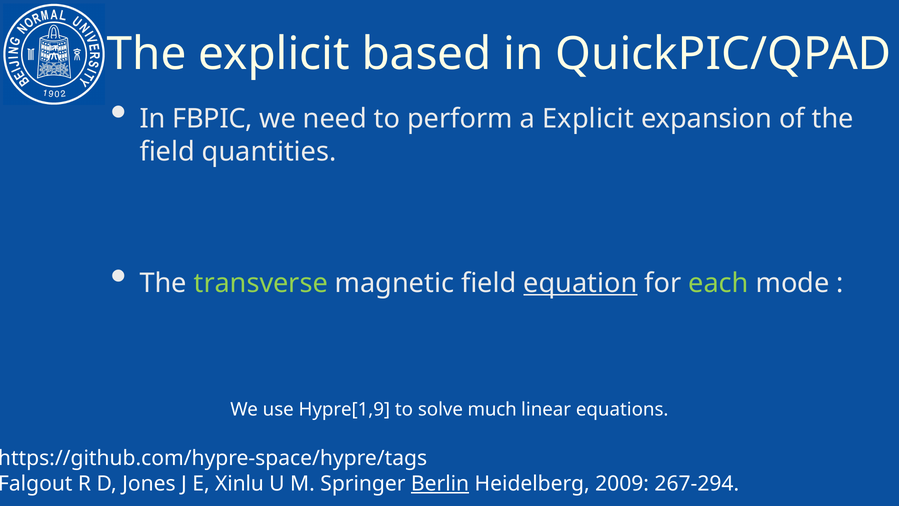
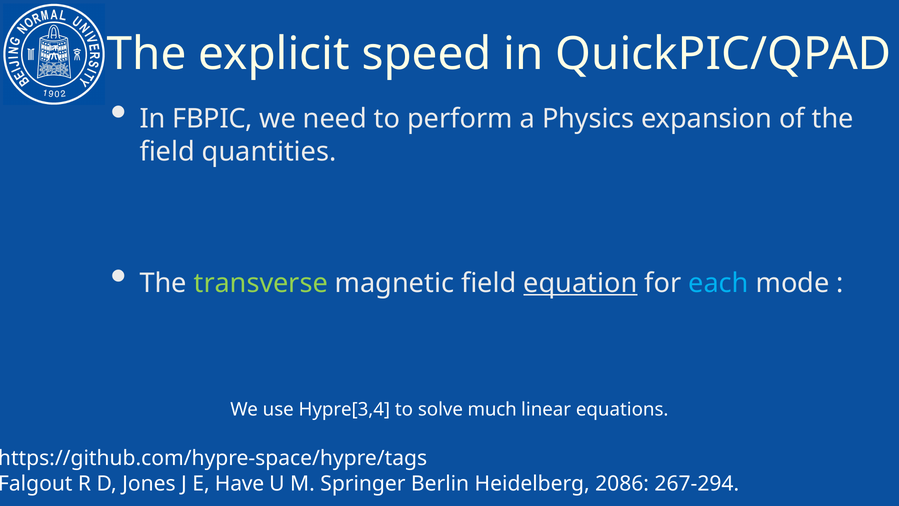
based: based -> speed
a Explicit: Explicit -> Physics
each colour: light green -> light blue
Hypre[1,9: Hypre[1,9 -> Hypre[3,4
Xinlu: Xinlu -> Have
Berlin underline: present -> none
2009: 2009 -> 2086
